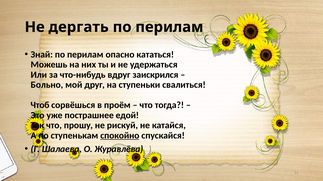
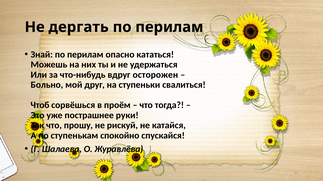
заискрился: заискрился -> осторожен
едой: едой -> руки
спокойно underline: present -> none
